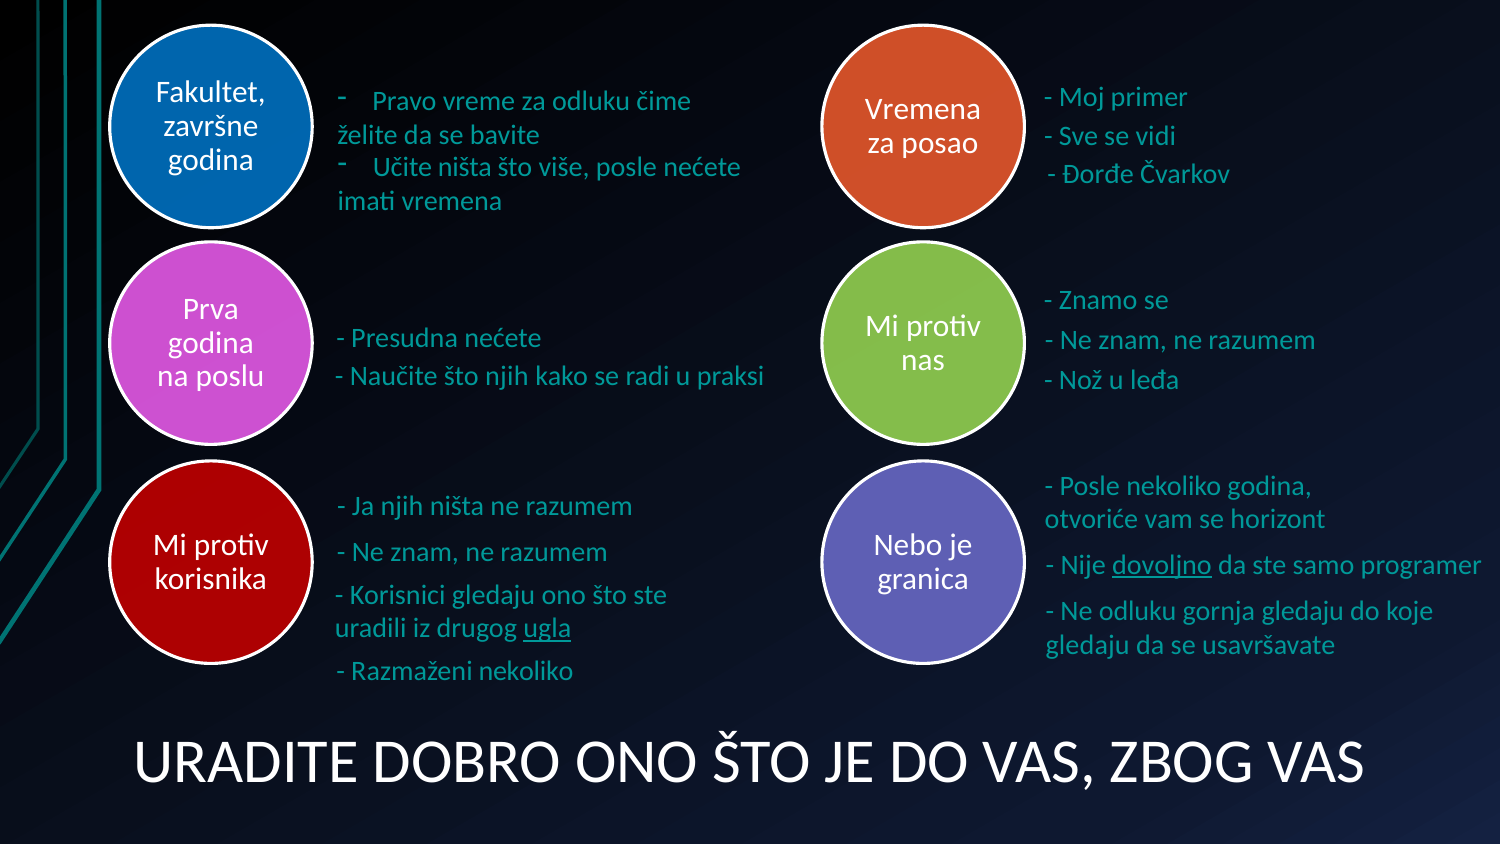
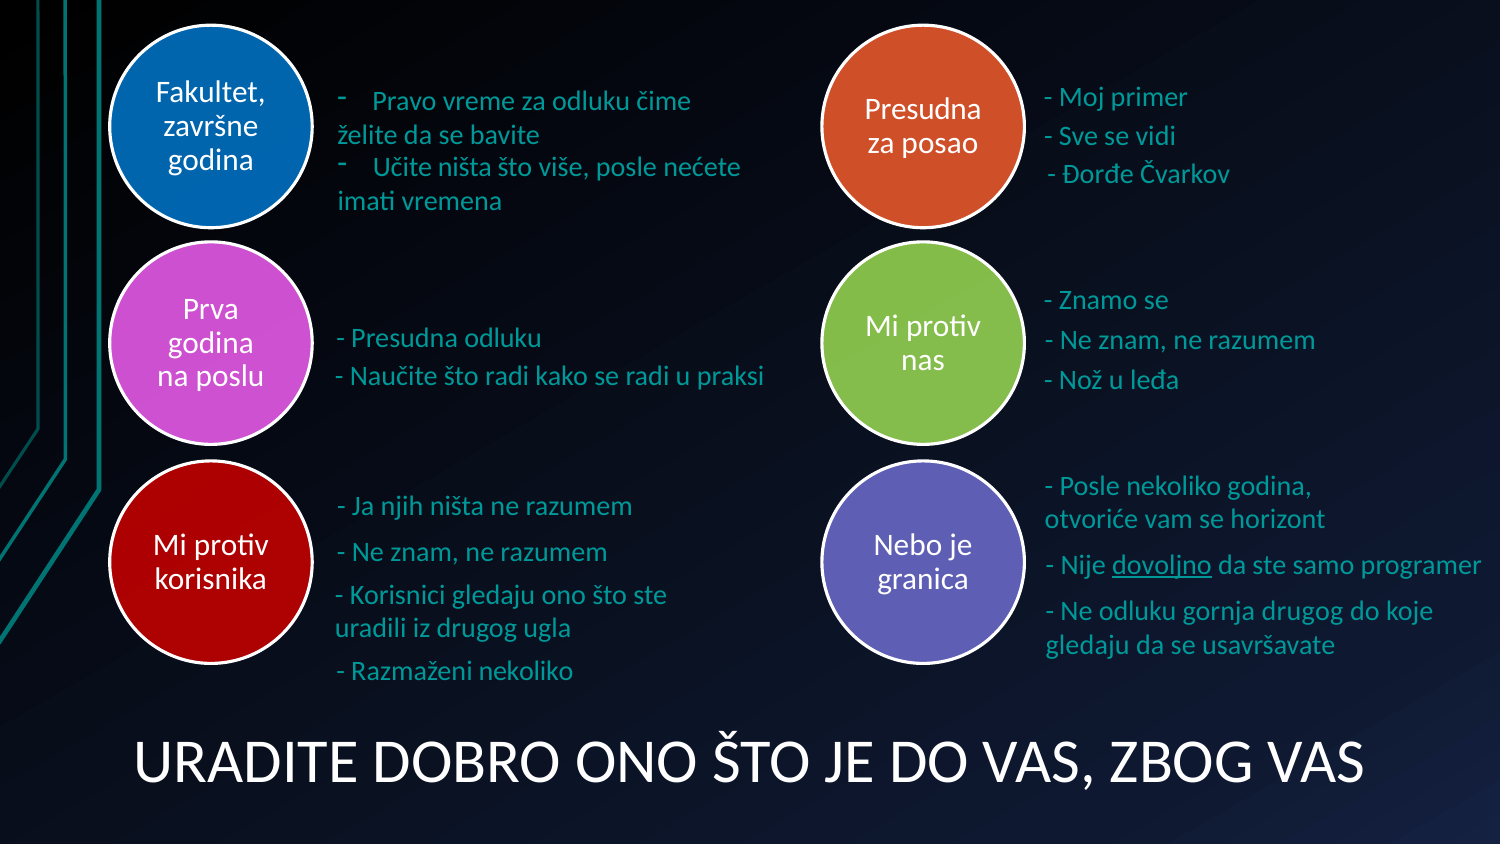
Vremena at (923, 109): Vremena -> Presudna
Presudna nećete: nećete -> odluku
što njih: njih -> radi
gornja gledaju: gledaju -> drugog
ugla underline: present -> none
